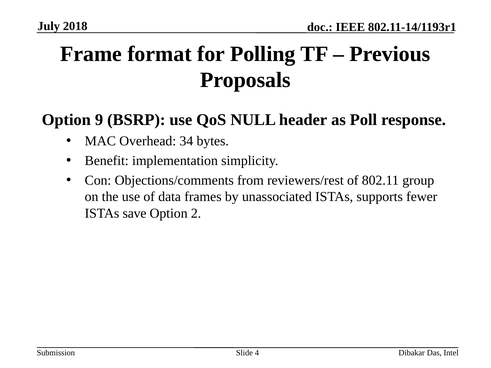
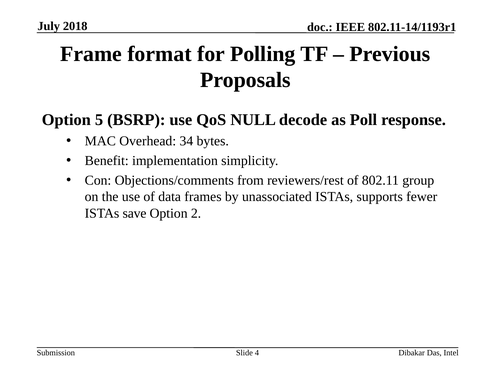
9: 9 -> 5
header: header -> decode
